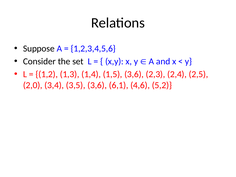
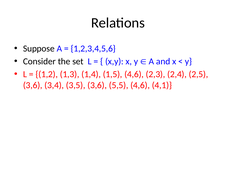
1,5 3,6: 3,6 -> 4,6
2,0 at (33, 85): 2,0 -> 3,6
6,1: 6,1 -> 5,5
5,2: 5,2 -> 4,1
